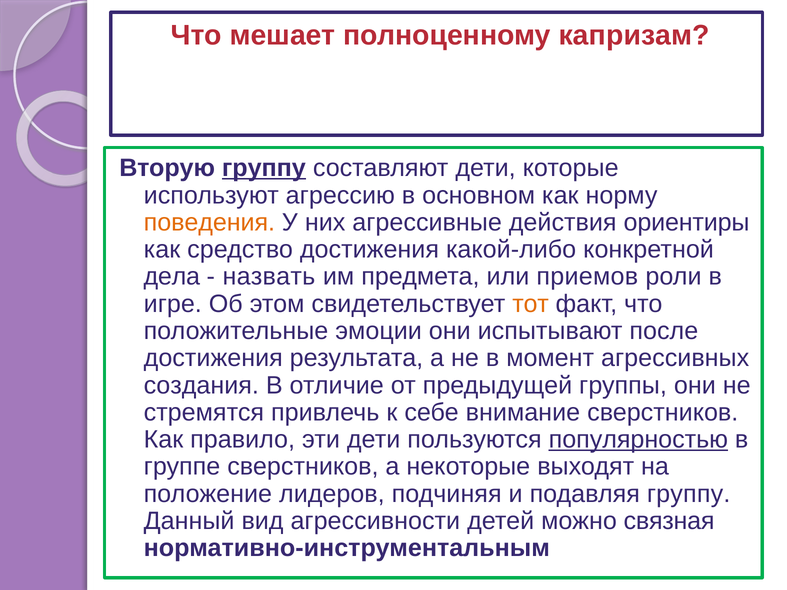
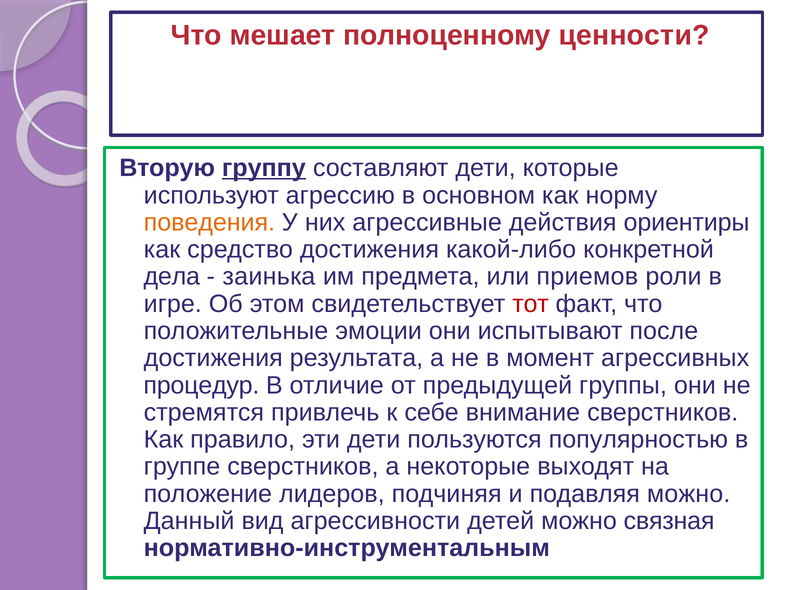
капризам: капризам -> ценности
назвать: назвать -> заинька
тот colour: orange -> red
создания: создания -> процедур
популярностью underline: present -> none
подавляя группу: группу -> можно
